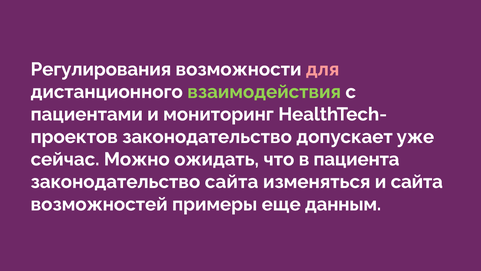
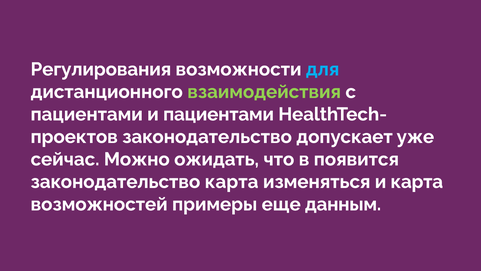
для colour: pink -> light blue
и мониторинг: мониторинг -> пациентами
пациента: пациента -> появится
законодательство сайта: сайта -> карта
и сайта: сайта -> карта
